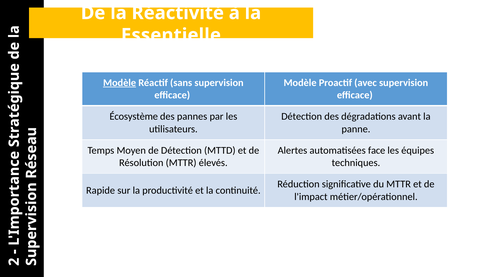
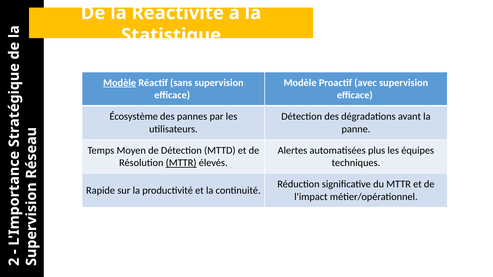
Essentielle: Essentielle -> Statistique
face: face -> plus
MTTR at (181, 163) underline: none -> present
